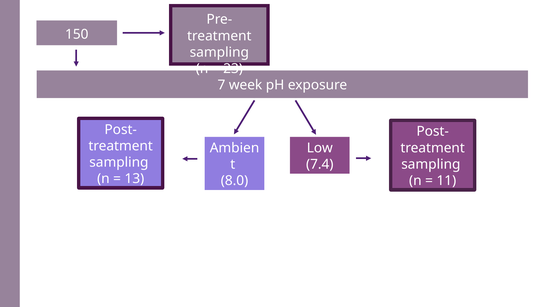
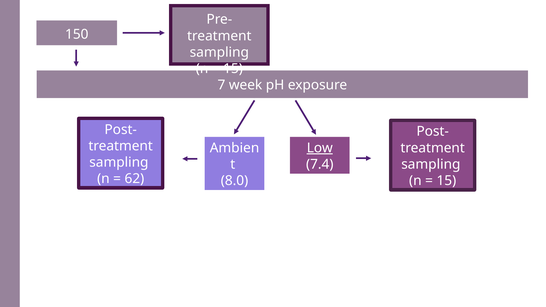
23 at (233, 69): 23 -> 15
Low underline: none -> present
13: 13 -> 62
11 at (446, 181): 11 -> 15
